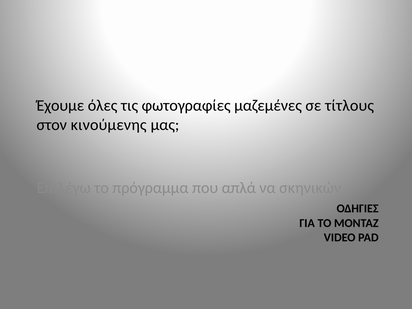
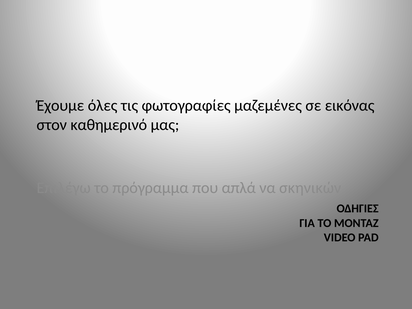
τίτλους: τίτλους -> εικόνας
κινούμενης: κινούμενης -> καθημερινό
